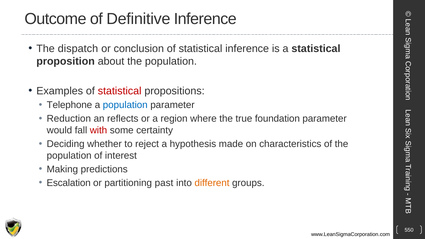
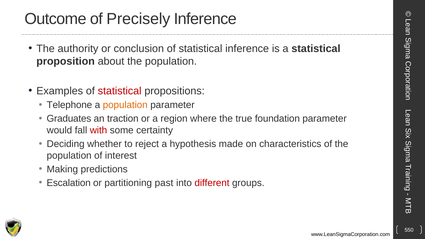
Definitive: Definitive -> Precisely
dispatch: dispatch -> authority
population at (125, 105) colour: blue -> orange
Reduction: Reduction -> Graduates
reflects: reflects -> traction
different colour: orange -> red
